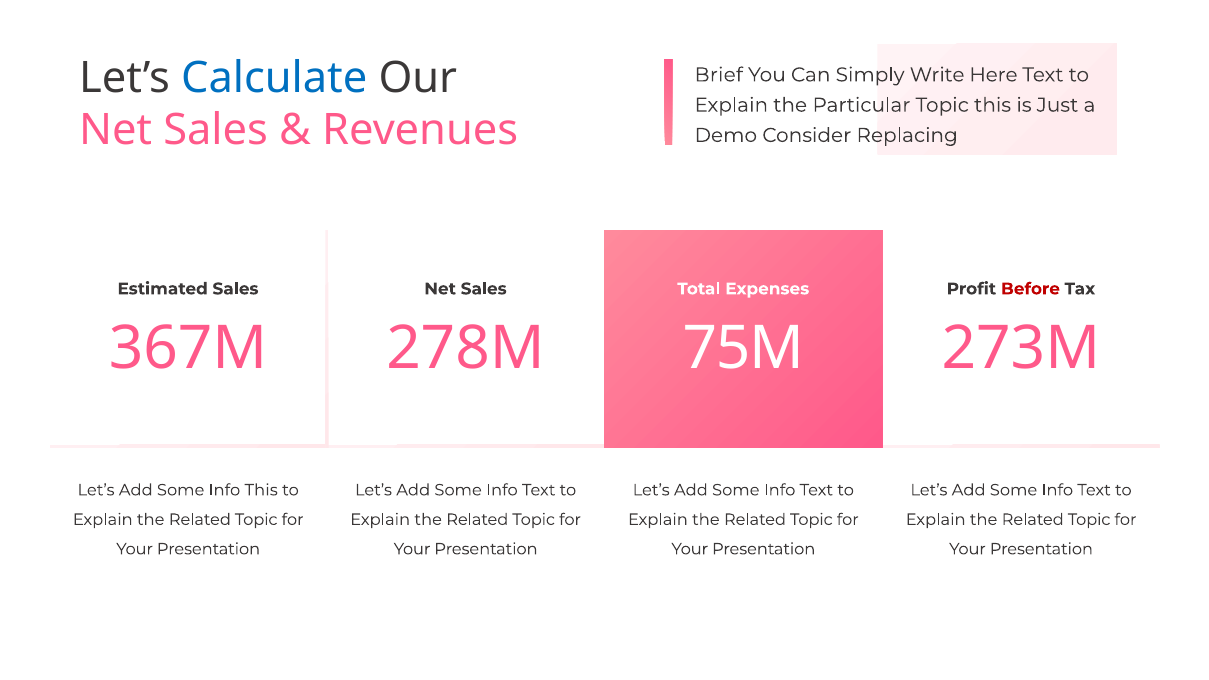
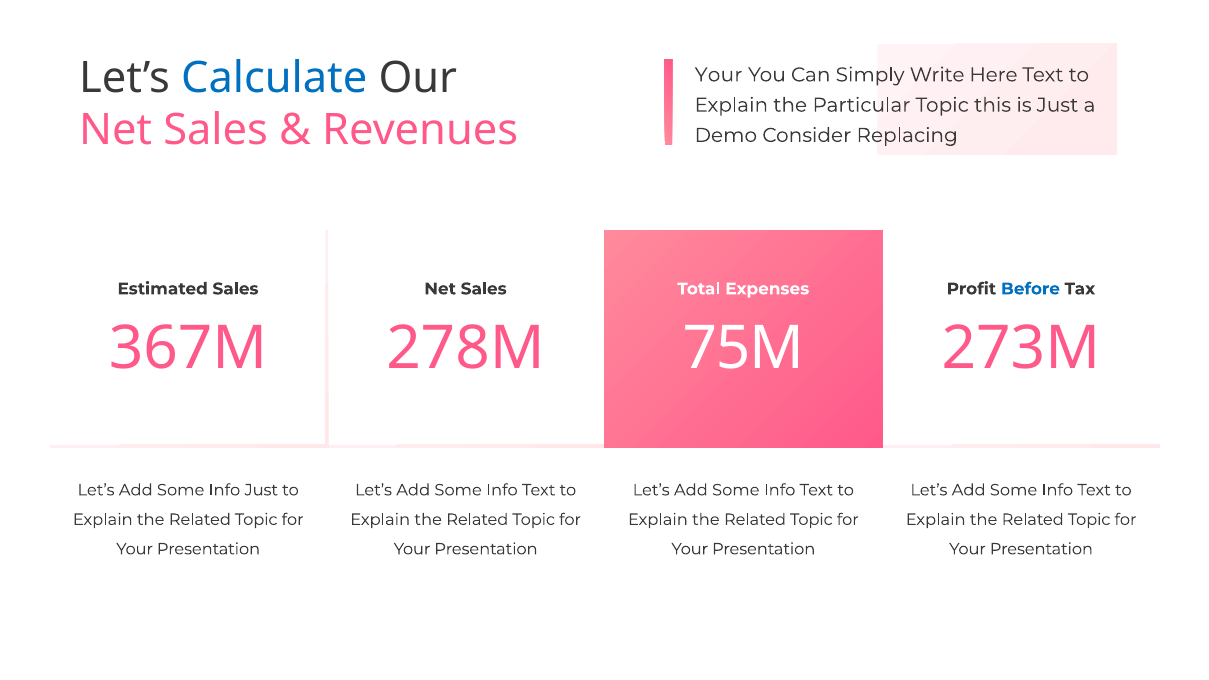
Brief at (719, 75): Brief -> Your
Before colour: red -> blue
Info This: This -> Just
